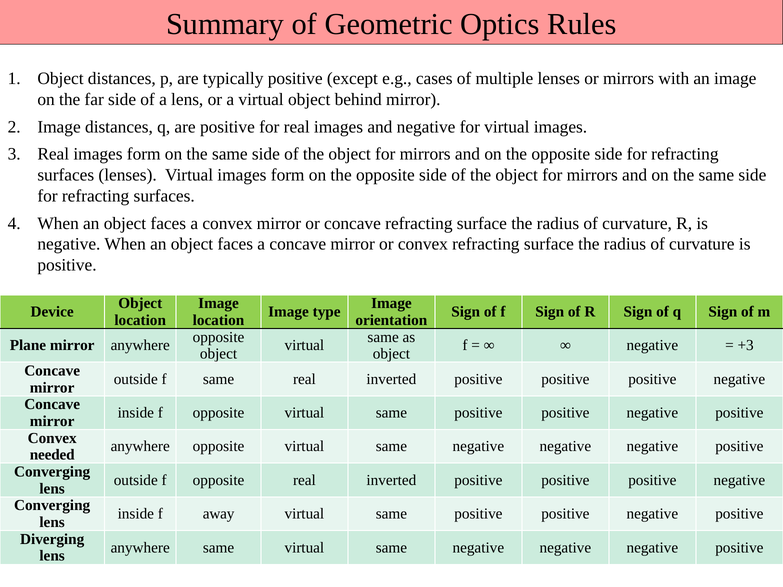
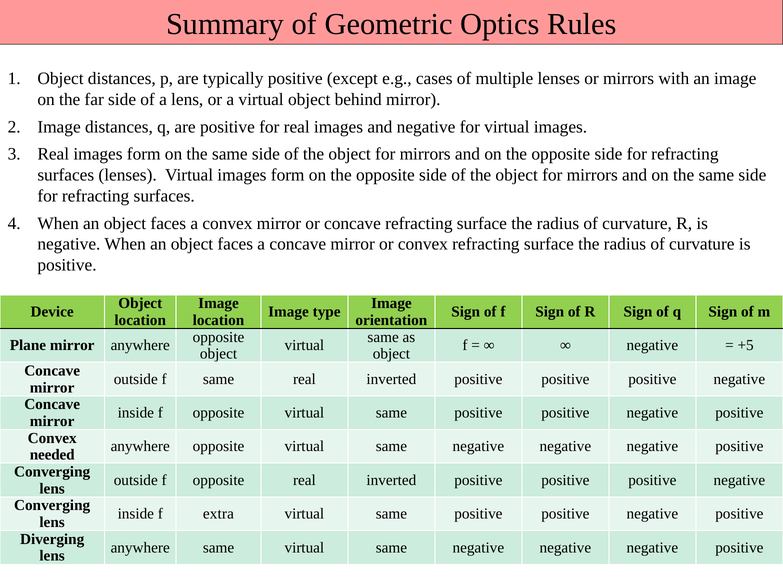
+3: +3 -> +5
away: away -> extra
